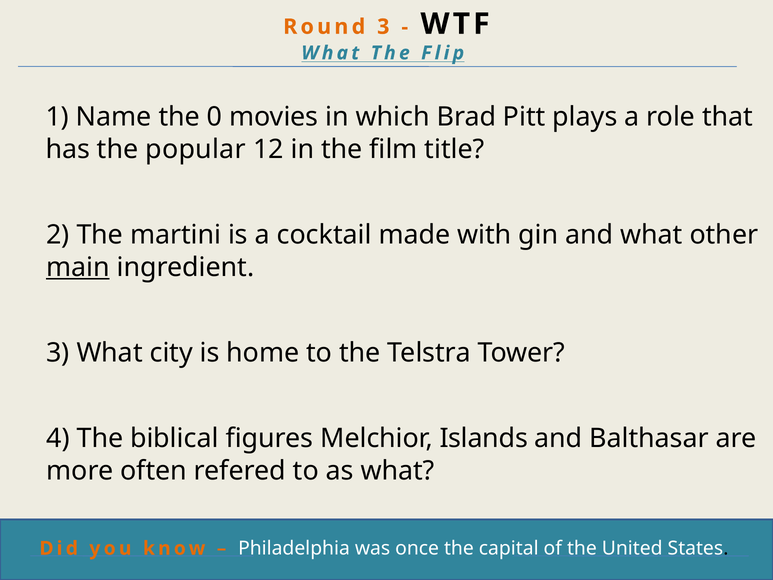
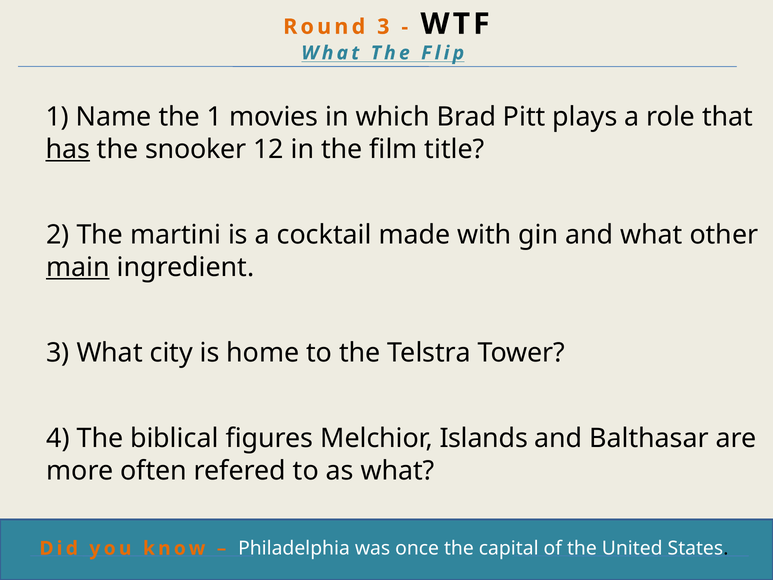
the 0: 0 -> 1
has underline: none -> present
popular: popular -> snooker
